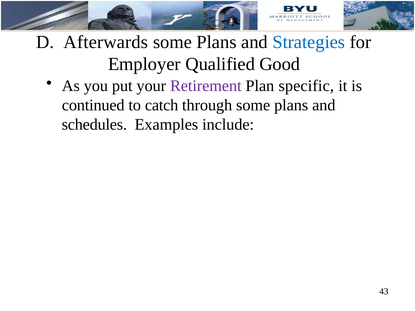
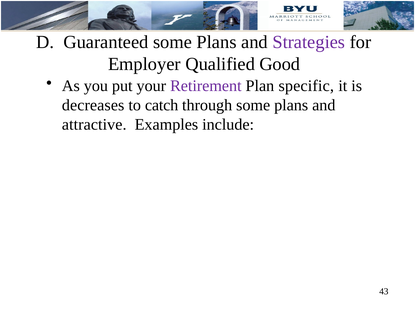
Afterwards: Afterwards -> Guaranteed
Strategies colour: blue -> purple
continued: continued -> decreases
schedules: schedules -> attractive
